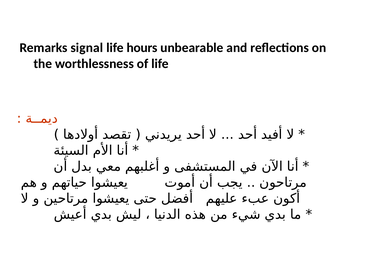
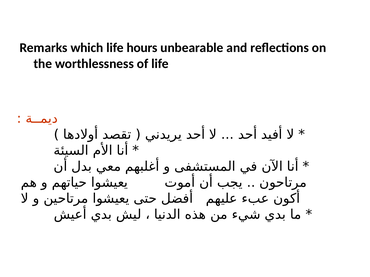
signal: signal -> which
